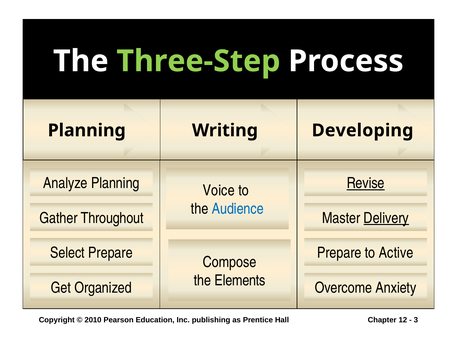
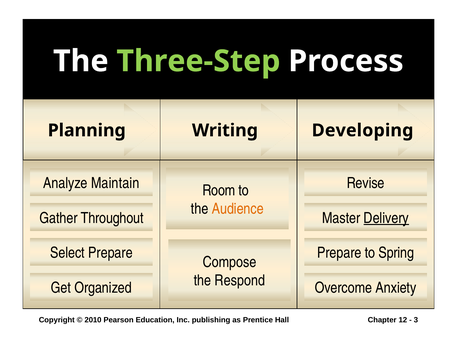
Analyze Planning: Planning -> Maintain
Revise underline: present -> none
Voice: Voice -> Room
Audience colour: blue -> orange
Active: Active -> Spring
Elements: Elements -> Respond
